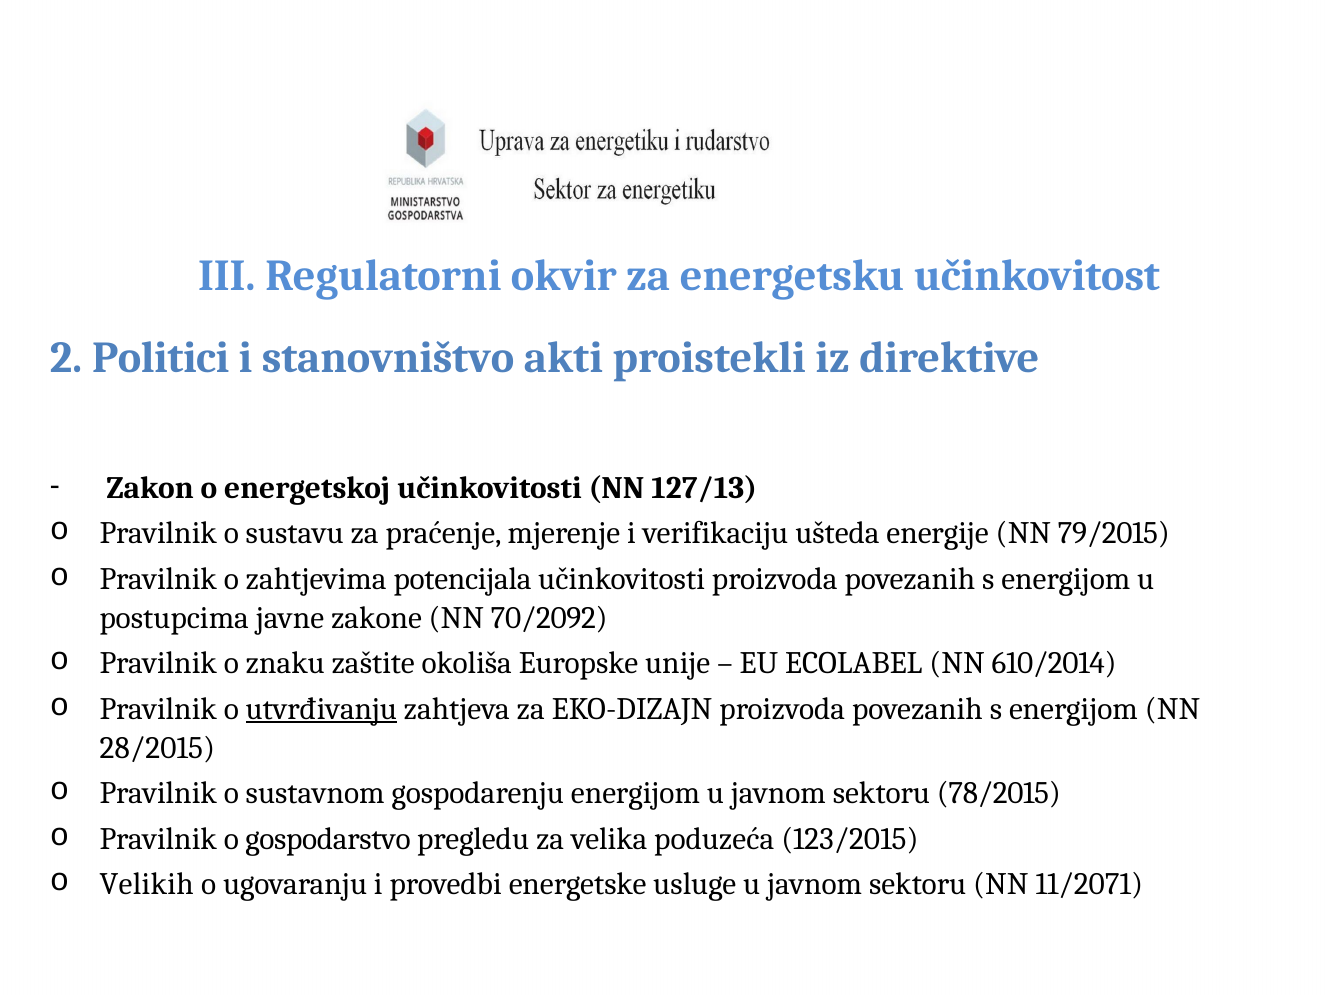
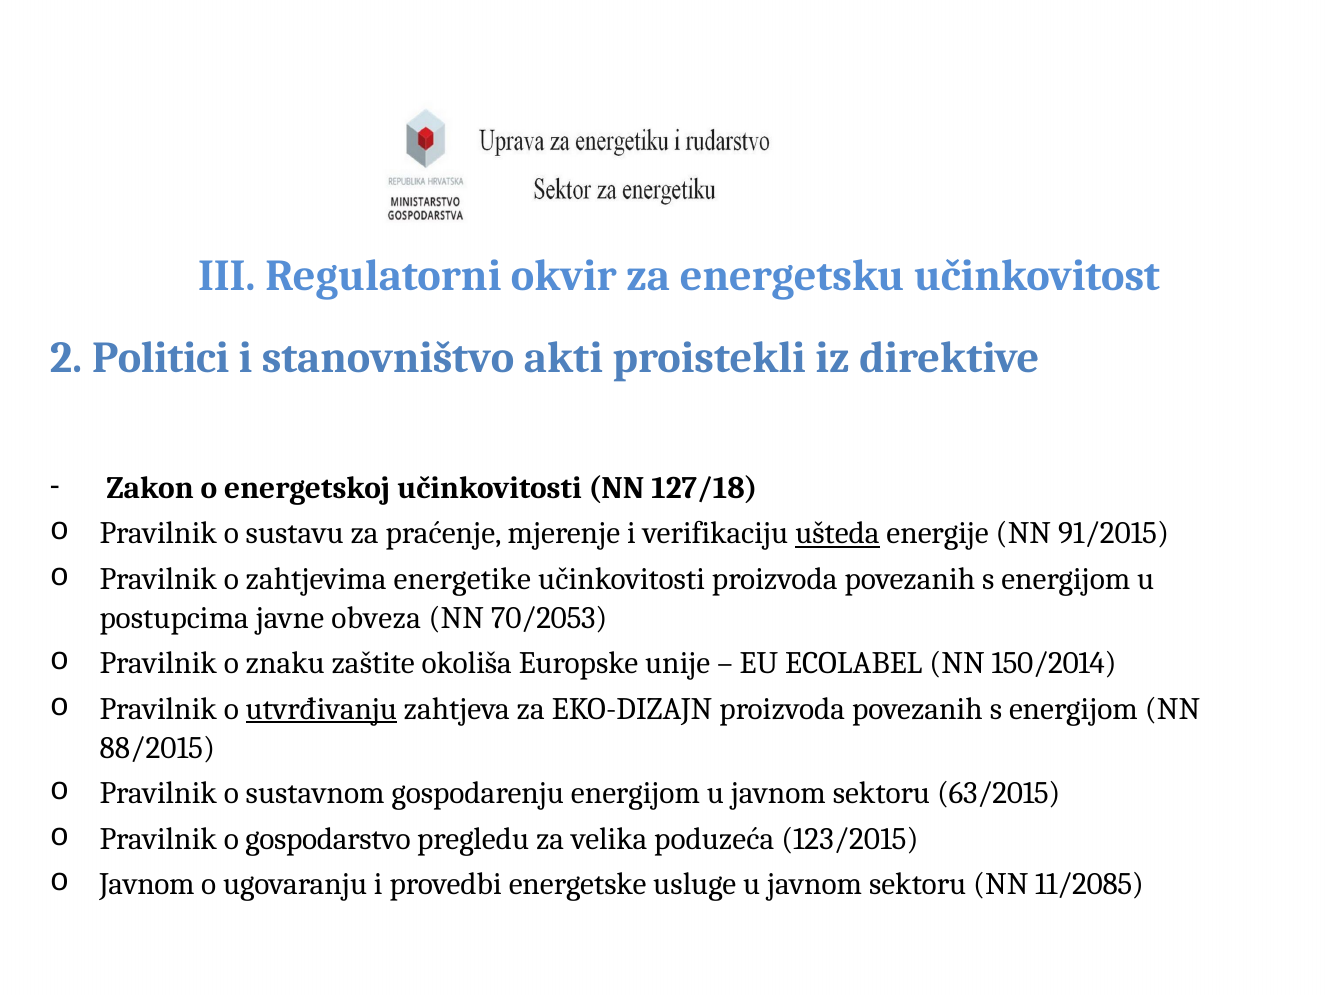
127/13: 127/13 -> 127/18
ušteda underline: none -> present
79/2015: 79/2015 -> 91/2015
potencijala: potencijala -> energetike
zakone: zakone -> obveza
70/2092: 70/2092 -> 70/2053
610/2014: 610/2014 -> 150/2014
28/2015: 28/2015 -> 88/2015
78/2015: 78/2015 -> 63/2015
o Velikih: Velikih -> Javnom
11/2071: 11/2071 -> 11/2085
